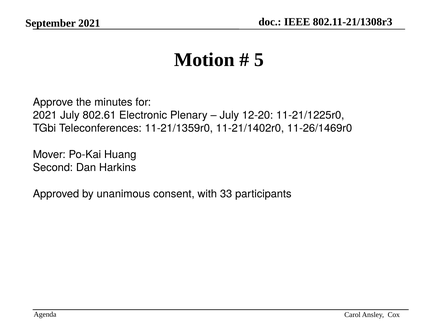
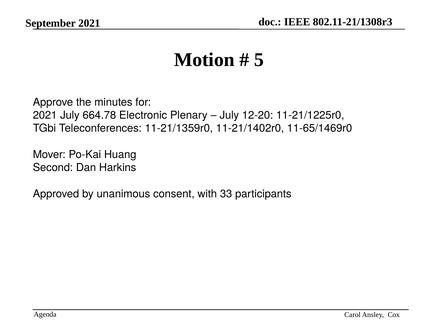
802.61: 802.61 -> 664.78
11-26/1469r0: 11-26/1469r0 -> 11-65/1469r0
